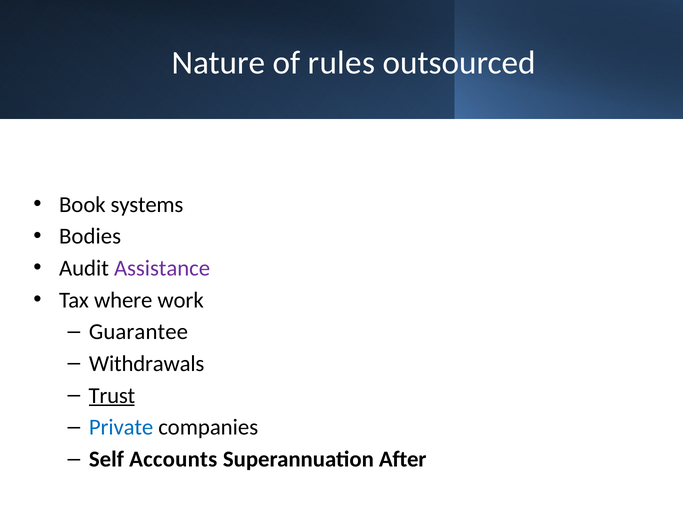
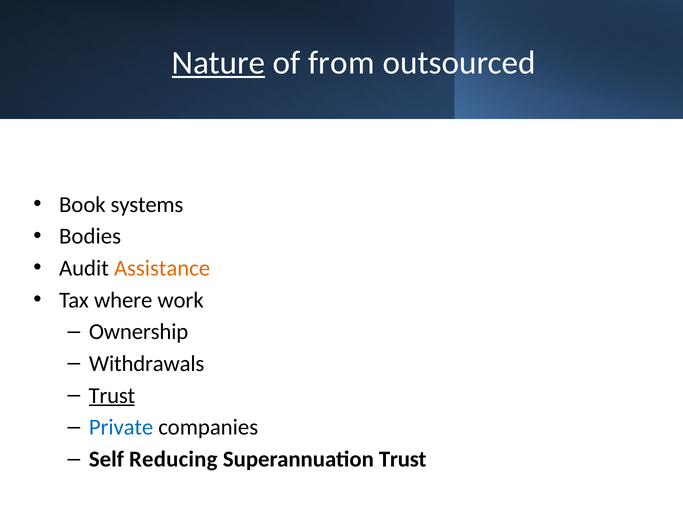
Nature underline: none -> present
rules: rules -> from
Assistance colour: purple -> orange
Guarantee: Guarantee -> Ownership
Accounts: Accounts -> Reducing
Superannuation After: After -> Trust
